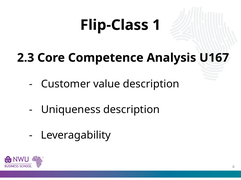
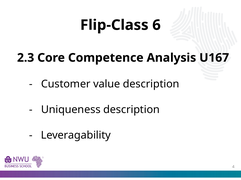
1: 1 -> 6
